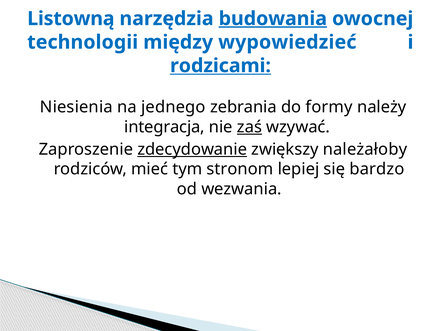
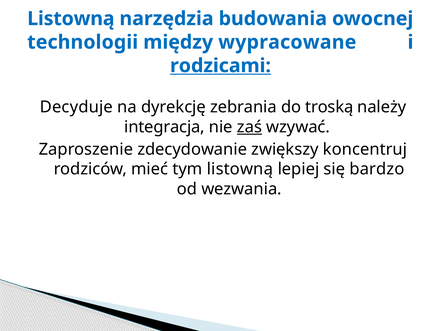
budowania underline: present -> none
wypowiedzieć: wypowiedzieć -> wypracowane
Niesienia: Niesienia -> Decyduje
jednego: jednego -> dyrekcję
formy: formy -> troską
zdecydowanie underline: present -> none
należałoby: należałoby -> koncentruj
tym stronom: stronom -> listowną
